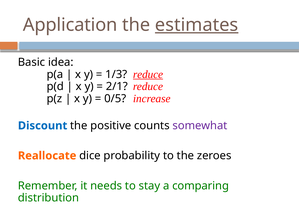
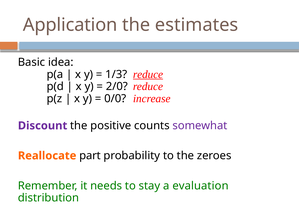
estimates underline: present -> none
2/1: 2/1 -> 2/0
0/5: 0/5 -> 0/0
Discount colour: blue -> purple
dice: dice -> part
comparing: comparing -> evaluation
